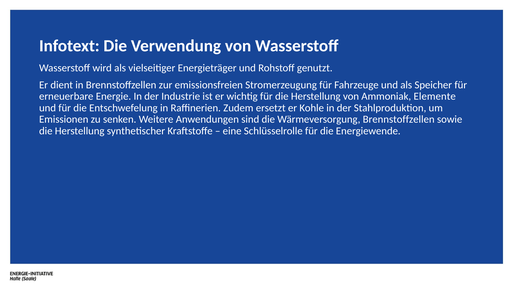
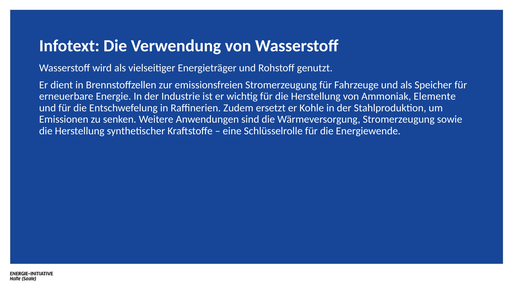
Wärmeversorgung Brennstoffzellen: Brennstoffzellen -> Stromerzeugung
